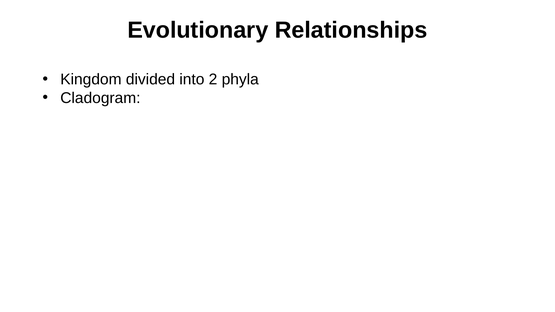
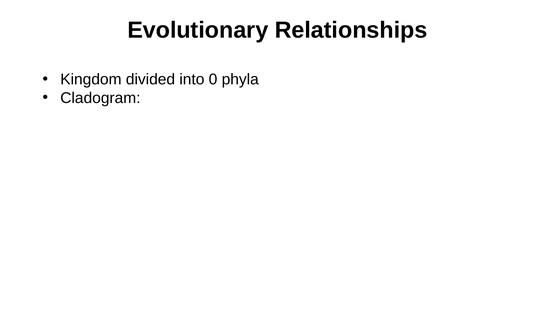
2: 2 -> 0
